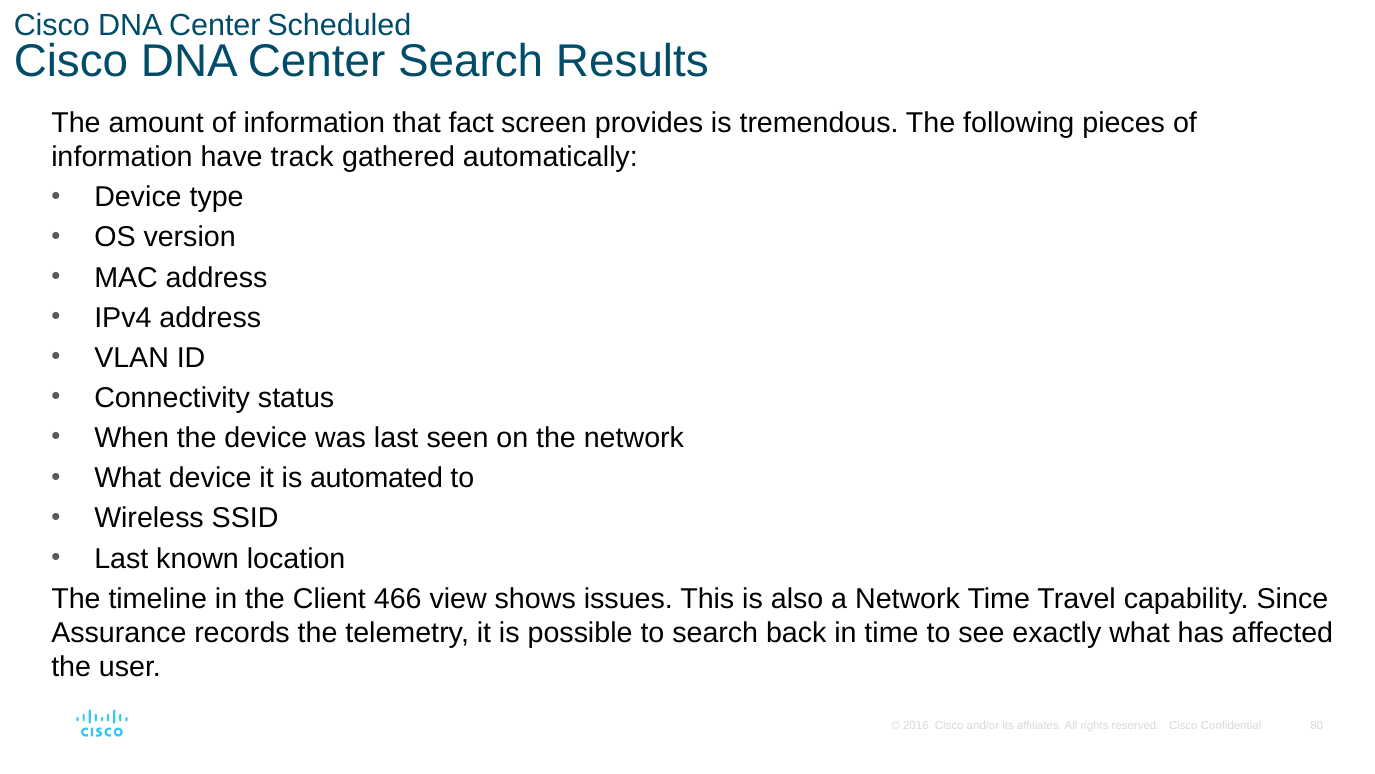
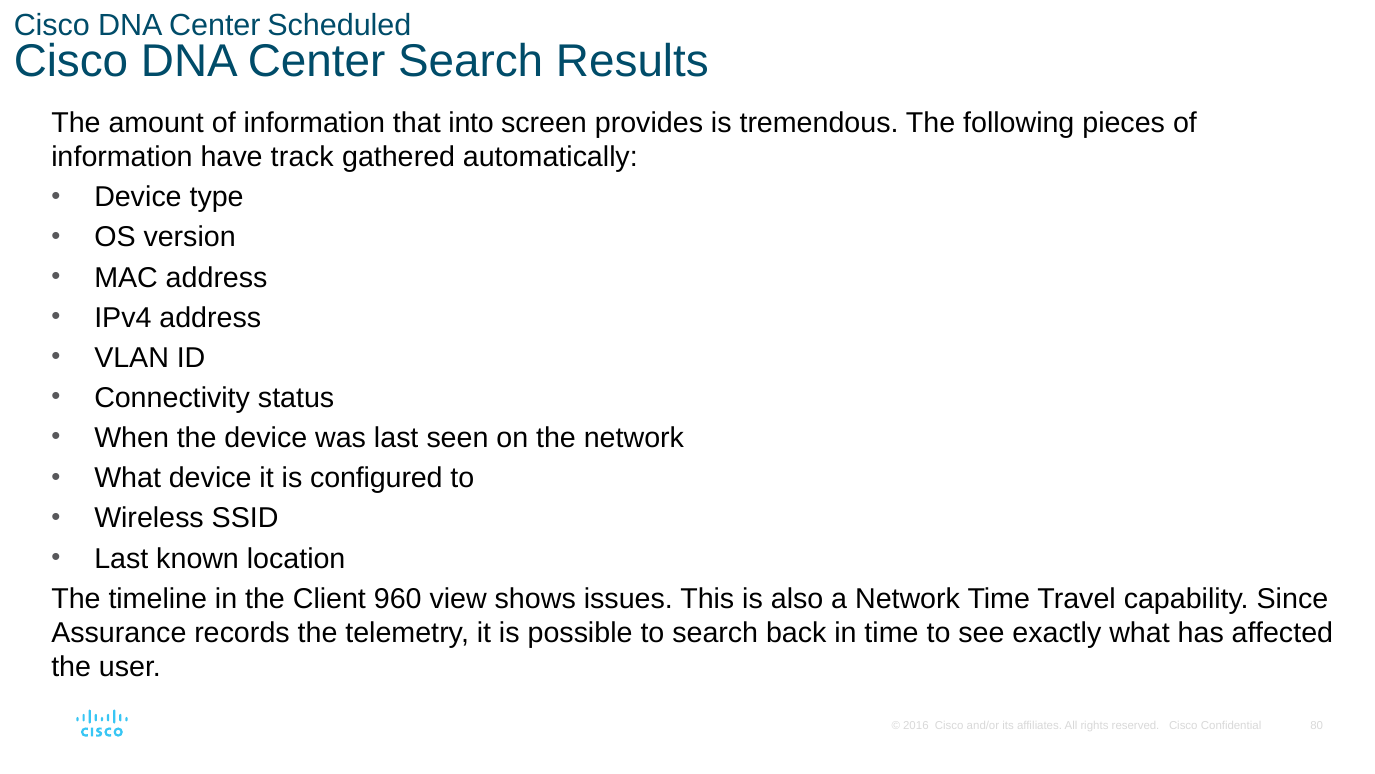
fact: fact -> into
automated: automated -> configured
466: 466 -> 960
